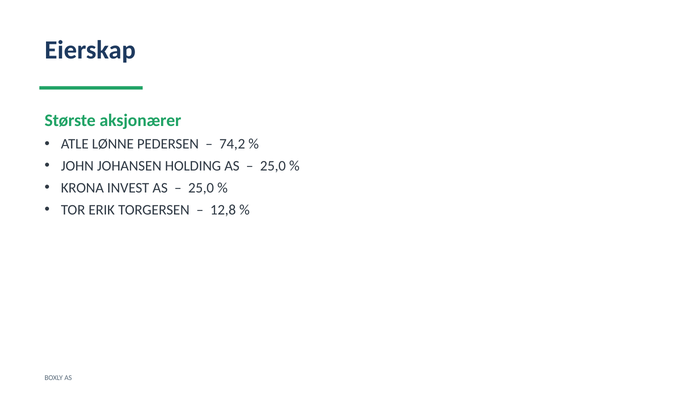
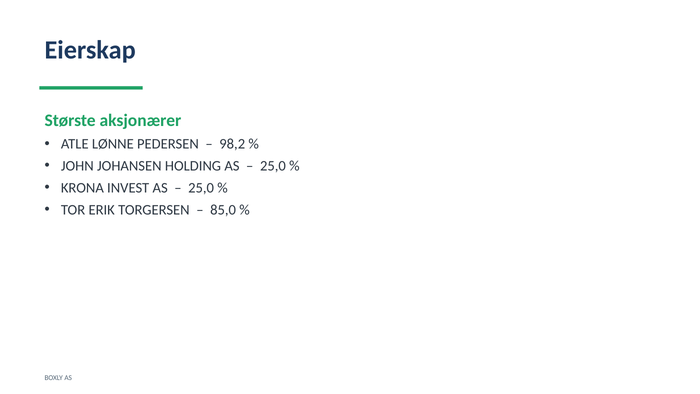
74,2: 74,2 -> 98,2
12,8: 12,8 -> 85,0
